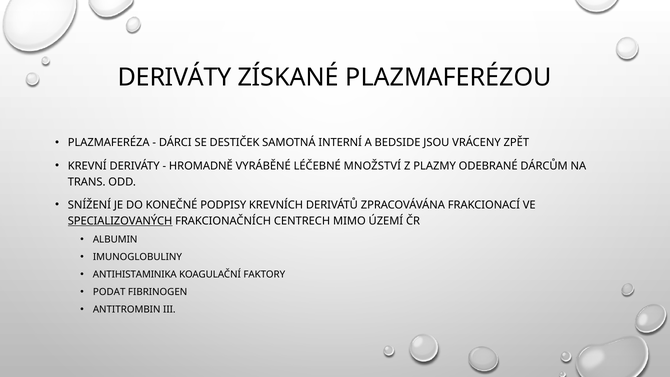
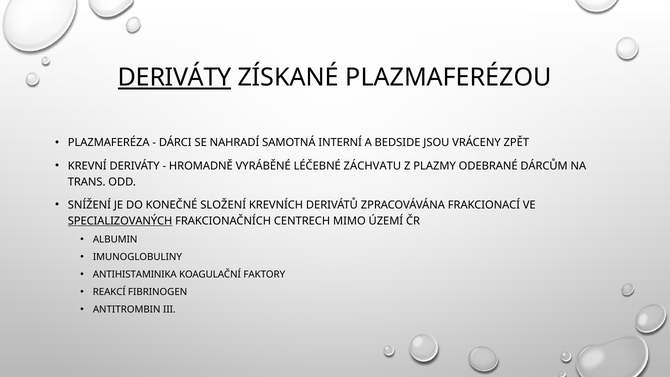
DERIVÁTY at (175, 78) underline: none -> present
DESTIČEK: DESTIČEK -> NAHRADÍ
MNOŽSTVÍ: MNOŽSTVÍ -> ZÁCHVATU
PODPISY: PODPISY -> SLOŽENÍ
PODAT: PODAT -> REAKCÍ
